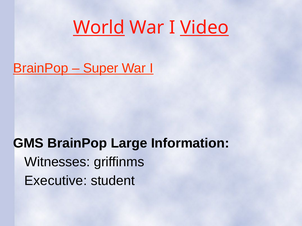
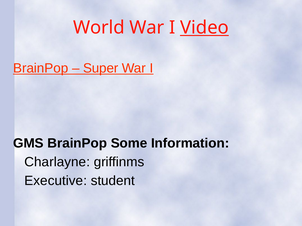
World underline: present -> none
Large: Large -> Some
Witnesses: Witnesses -> Charlayne
